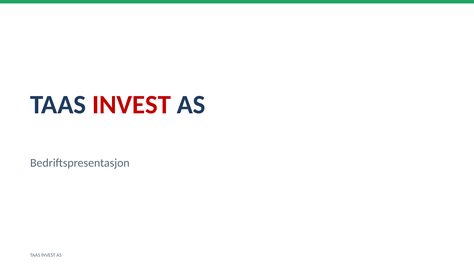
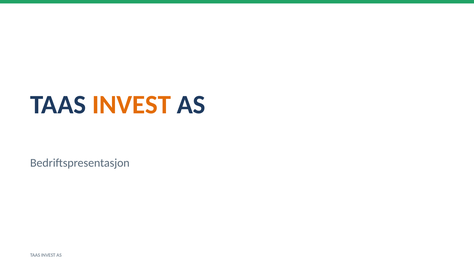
INVEST at (132, 105) colour: red -> orange
